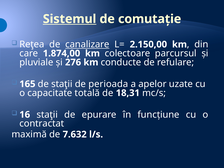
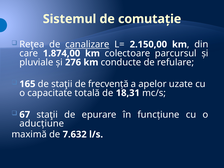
Sistemul underline: present -> none
perioada: perioada -> frecvență
16: 16 -> 67
contractat: contractat -> aducțiune
